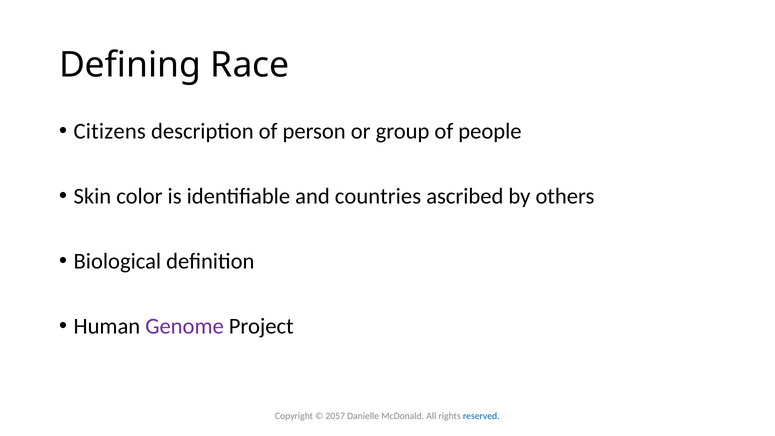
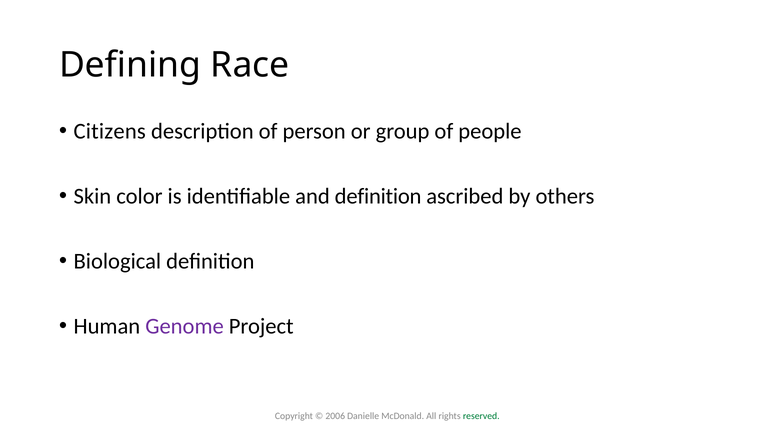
and countries: countries -> definition
2057: 2057 -> 2006
reserved colour: blue -> green
